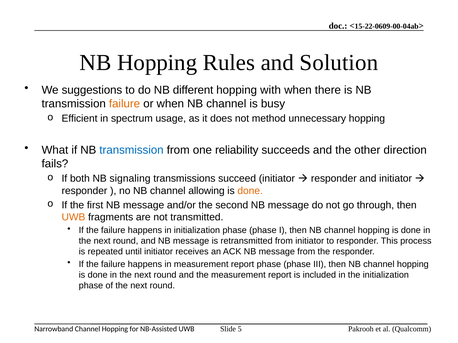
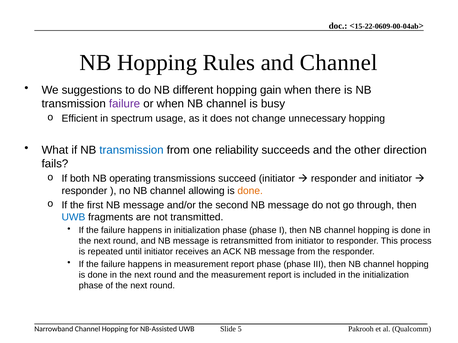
and Solution: Solution -> Channel
with: with -> gain
failure at (125, 104) colour: orange -> purple
method: method -> change
signaling: signaling -> operating
UWB at (73, 217) colour: orange -> blue
